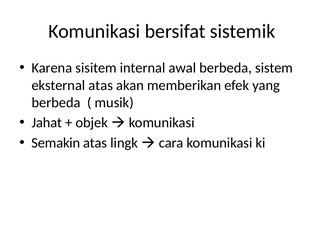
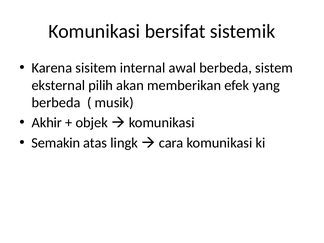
eksternal atas: atas -> pilih
Jahat: Jahat -> Akhir
